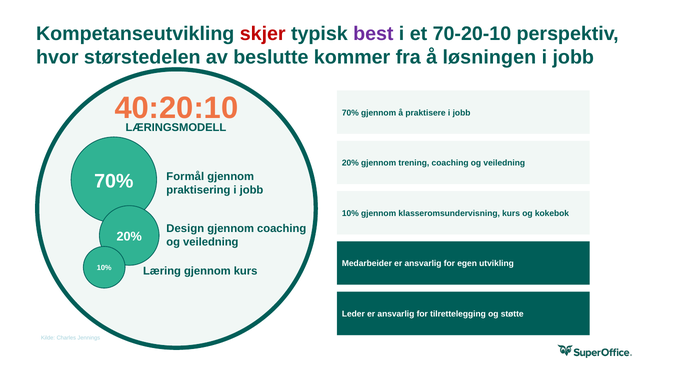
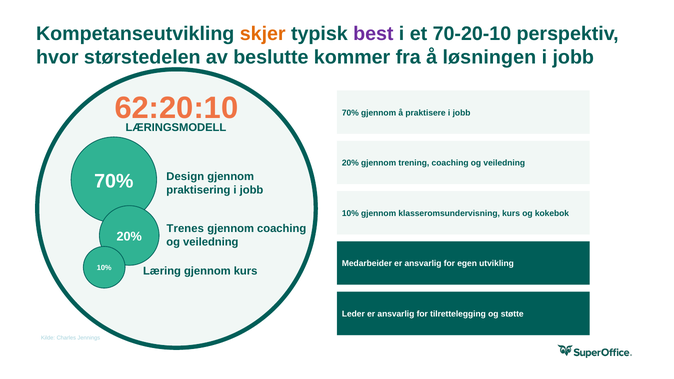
skjer colour: red -> orange
40:20:10: 40:20:10 -> 62:20:10
Formål: Formål -> Design
Design: Design -> Trenes
